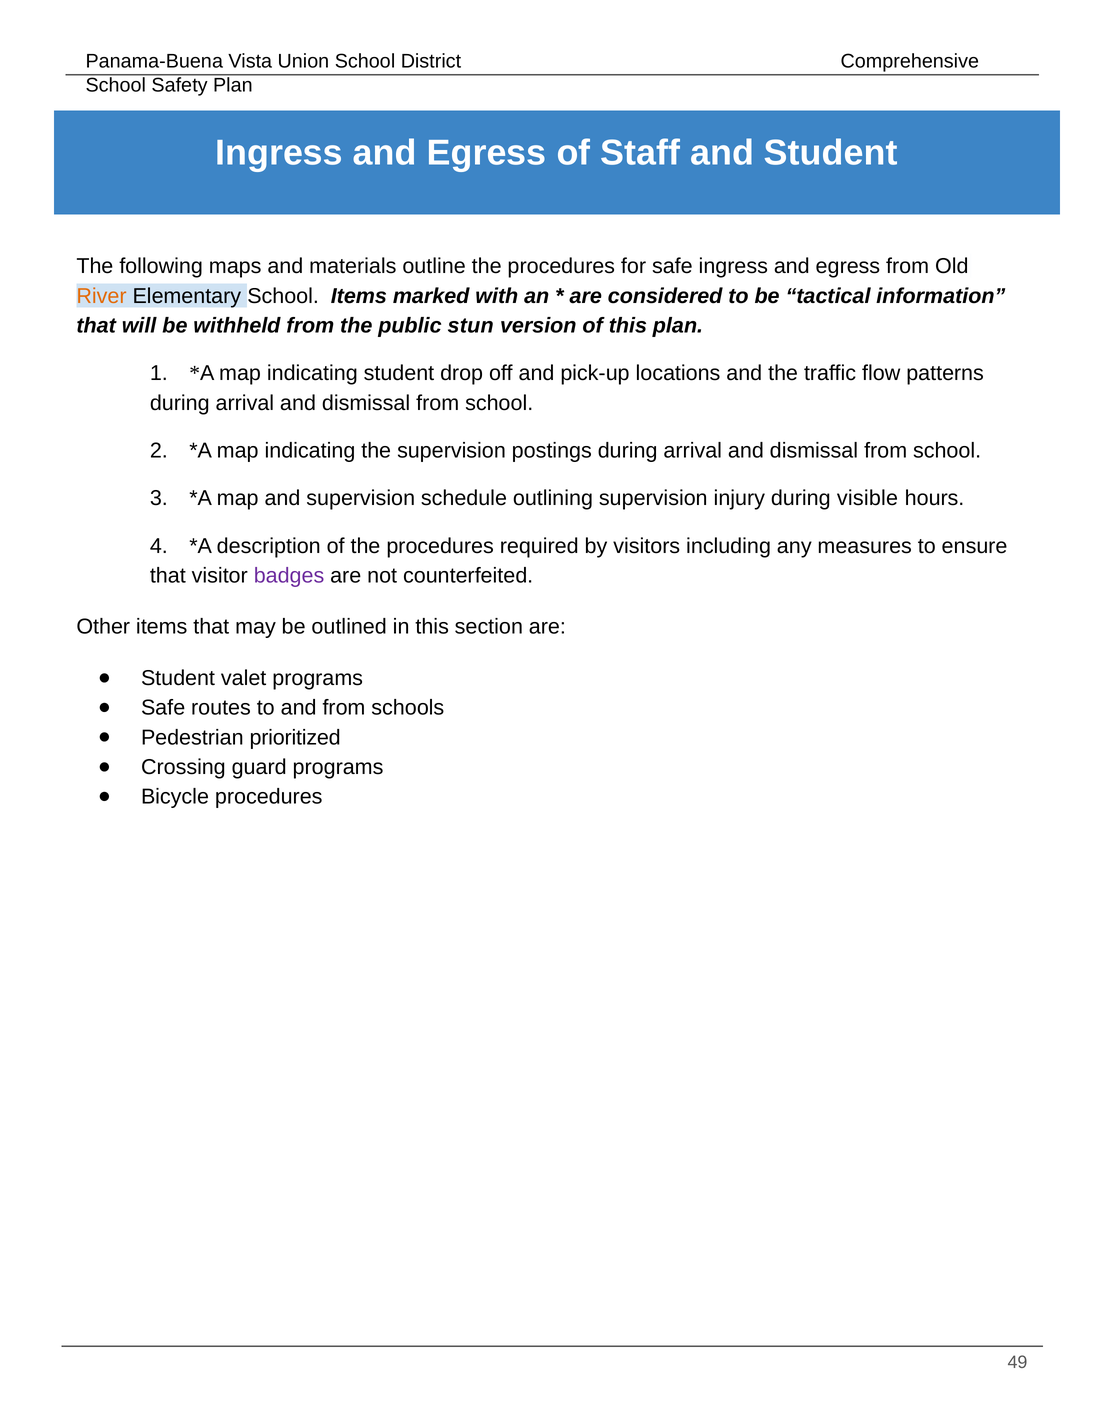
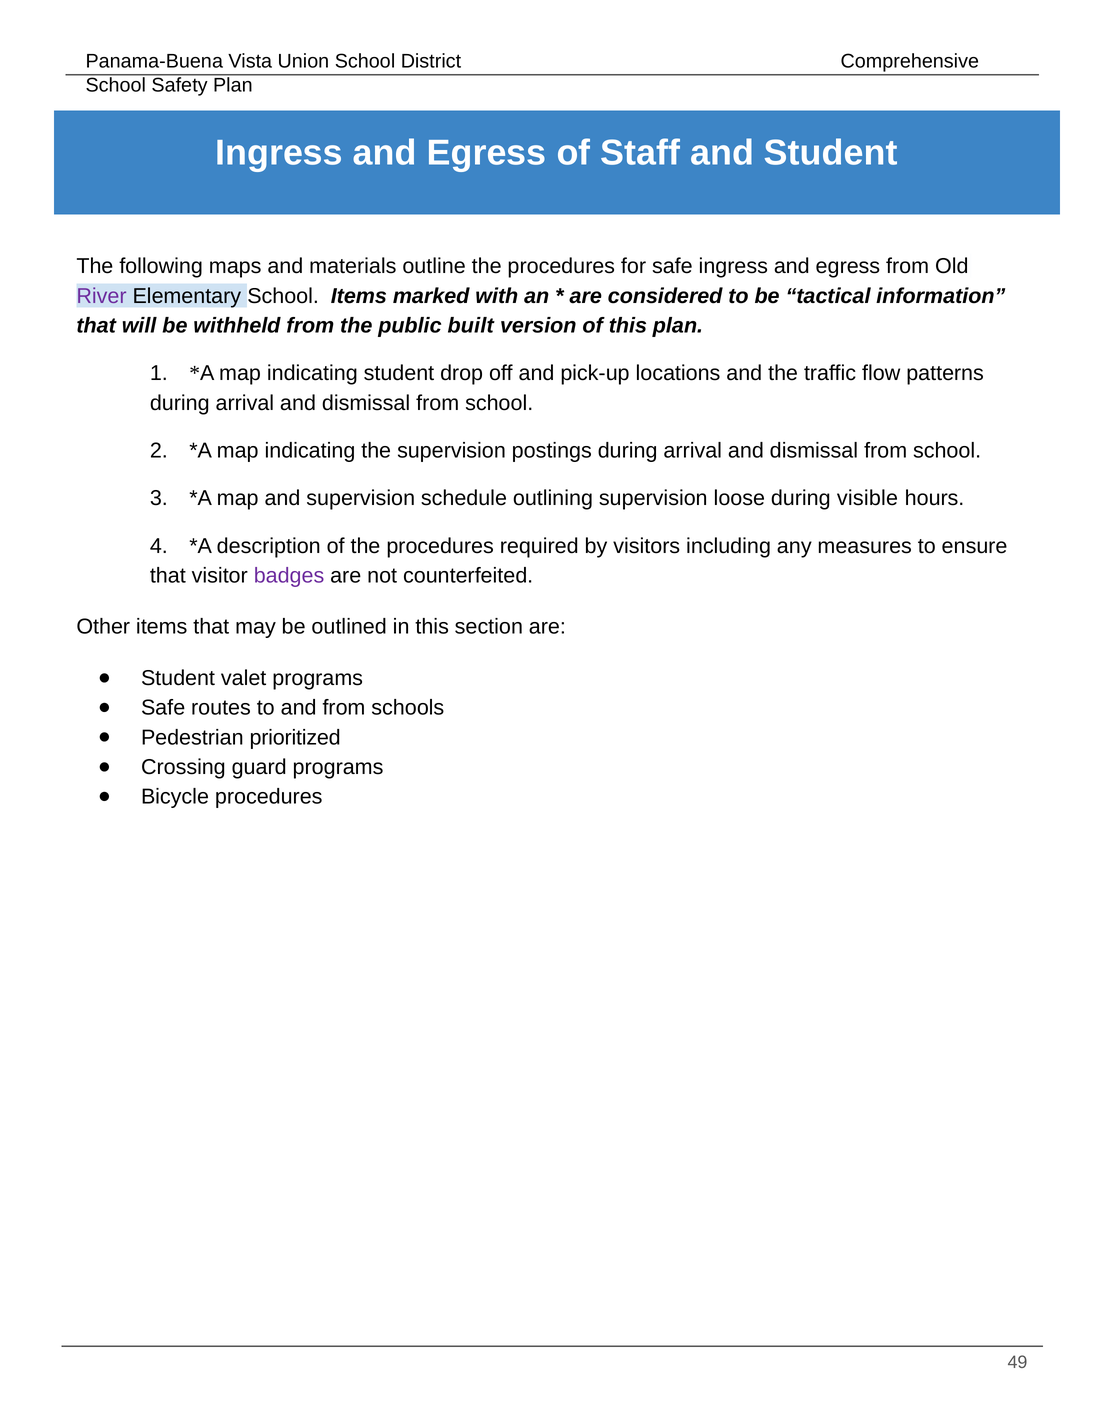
River colour: orange -> purple
stun: stun -> built
injury: injury -> loose
